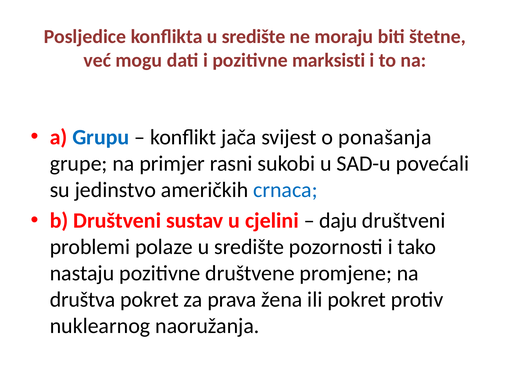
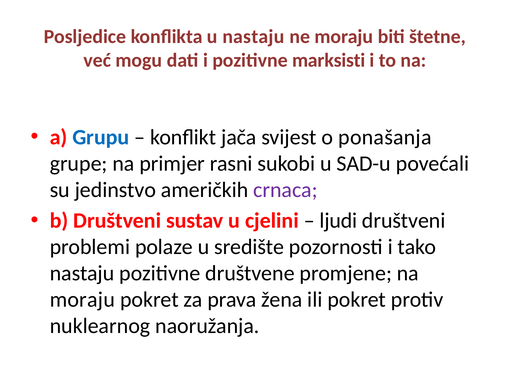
konflikta u središte: središte -> nastaju
crnaca colour: blue -> purple
daju: daju -> ljudi
društva at (83, 300): društva -> moraju
